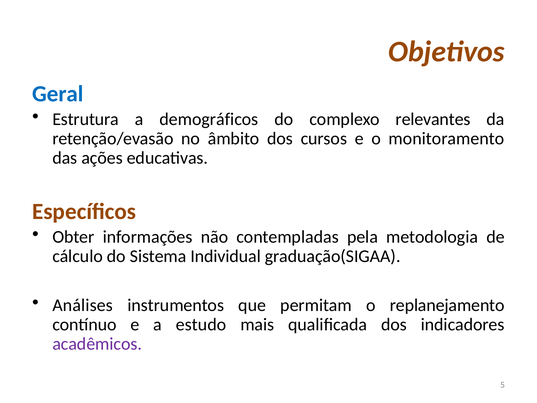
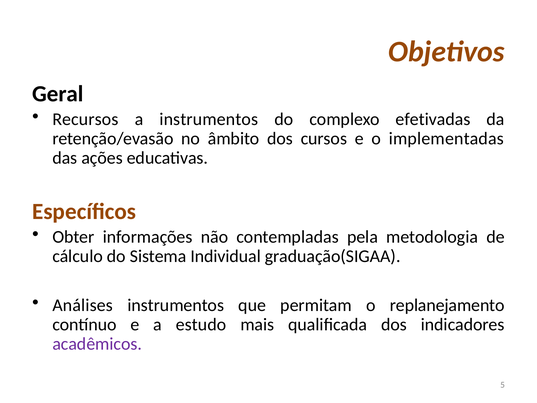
Geral colour: blue -> black
Estrutura: Estrutura -> Recursos
a demográficos: demográficos -> instrumentos
relevantes: relevantes -> efetivadas
monitoramento: monitoramento -> implementadas
